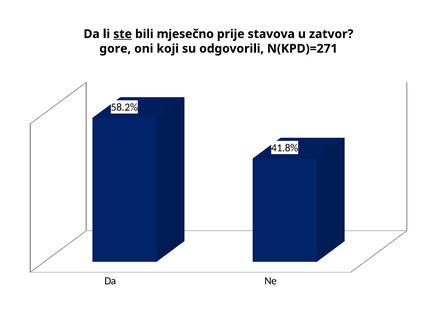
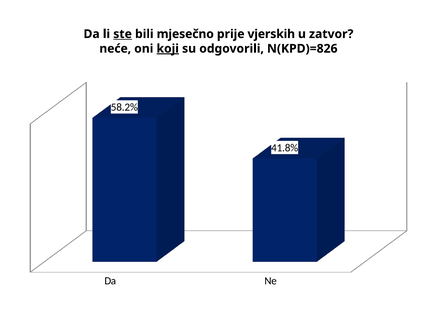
stavova: stavova -> vjerskih
gore: gore -> neće
koji underline: none -> present
N(KPD)=271: N(KPD)=271 -> N(KPD)=826
